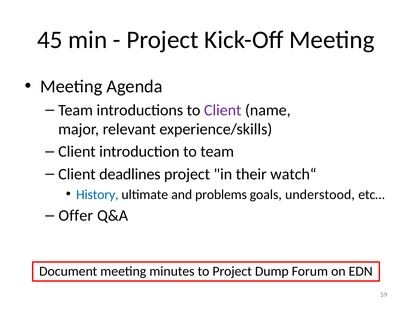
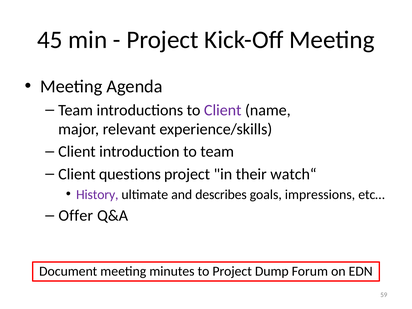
deadlines: deadlines -> questions
History colour: blue -> purple
problems: problems -> describes
understood: understood -> impressions
